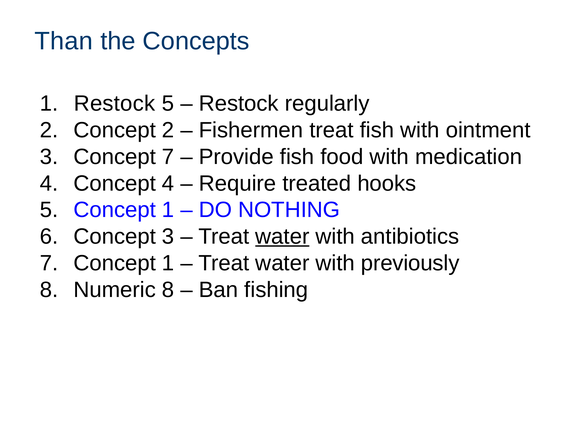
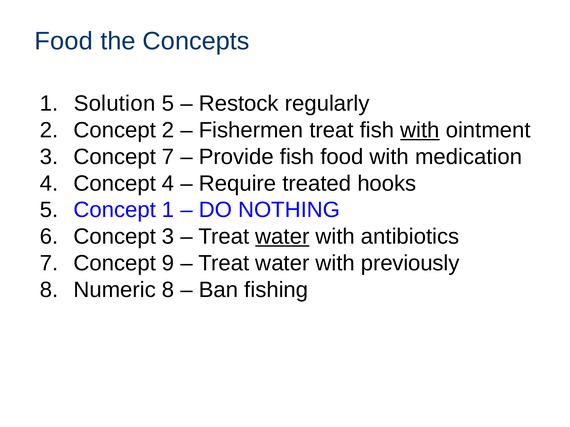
Than at (64, 41): Than -> Food
1 Restock: Restock -> Solution
with at (420, 130) underline: none -> present
7 Concept 1: 1 -> 9
